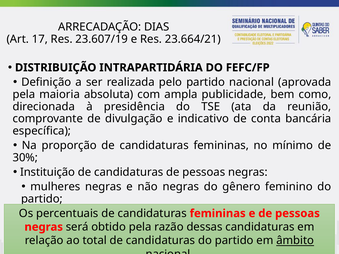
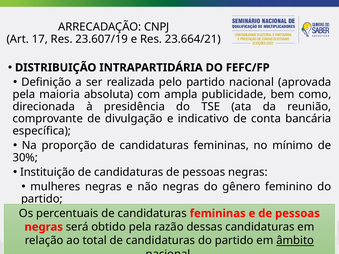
DIAS: DIAS -> CNPJ
